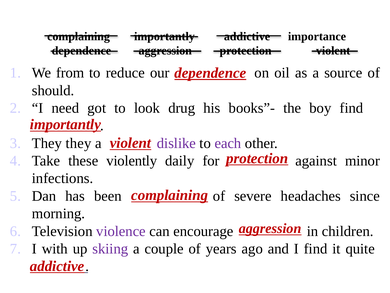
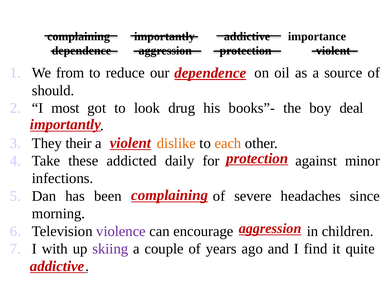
need: need -> most
boy find: find -> deal
They they: they -> their
dislike colour: purple -> orange
each colour: purple -> orange
violently: violently -> addicted
